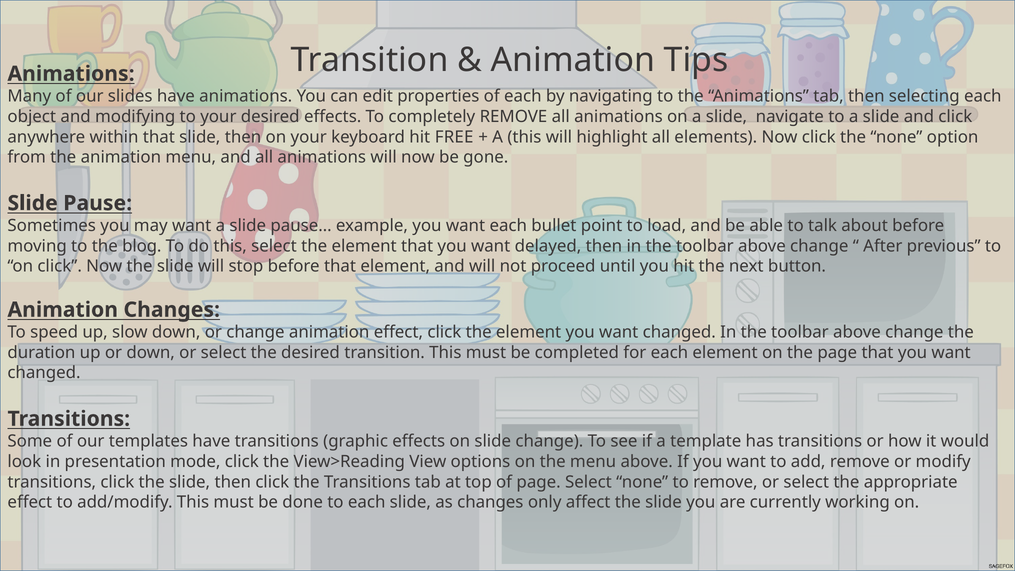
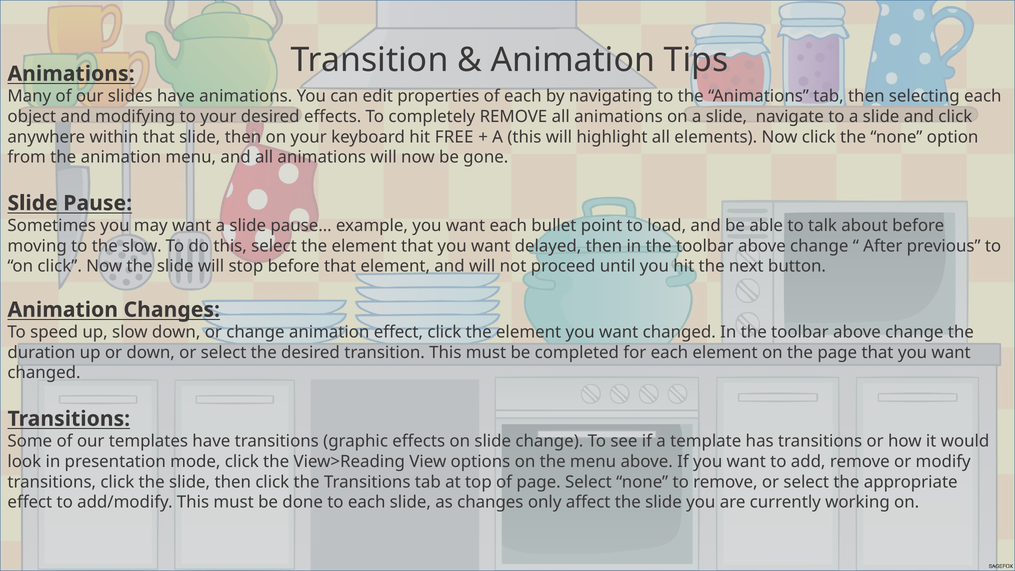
the blog: blog -> slow
